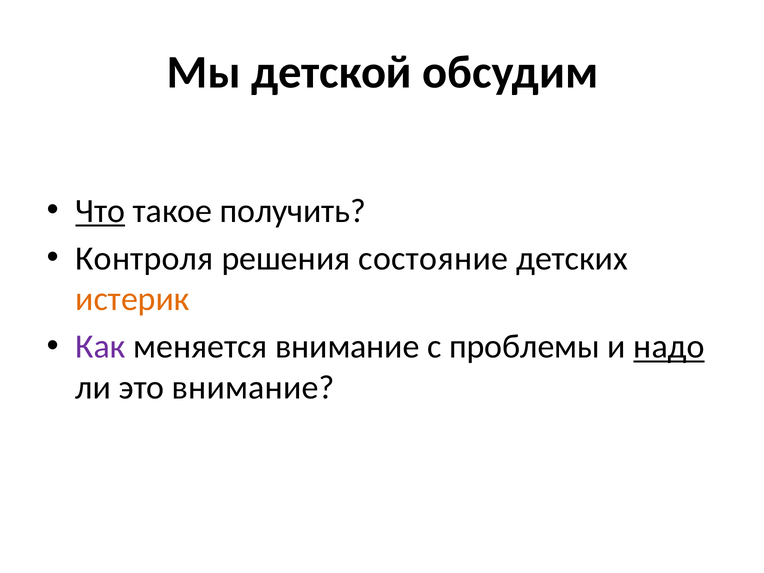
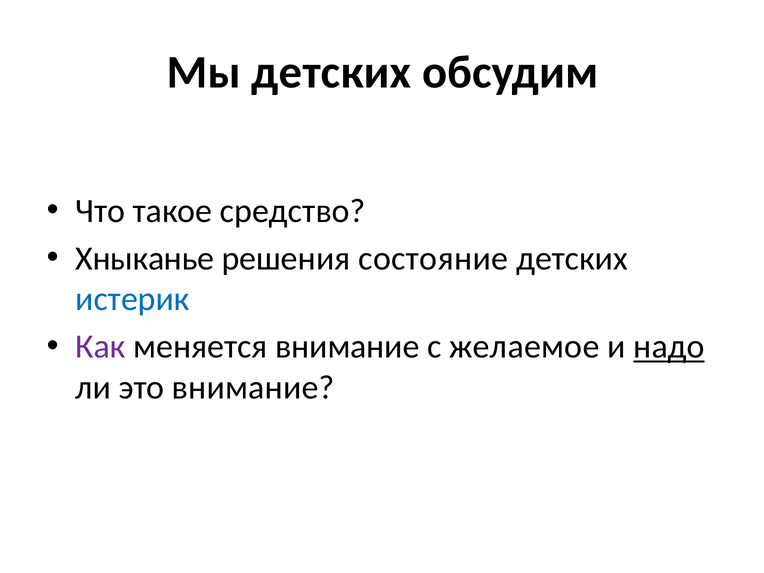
Мы детской: детской -> детских
Что underline: present -> none
получить: получить -> средство
Контроля: Контроля -> Хныканье
истерик colour: orange -> blue
проблемы: проблемы -> желаемое
